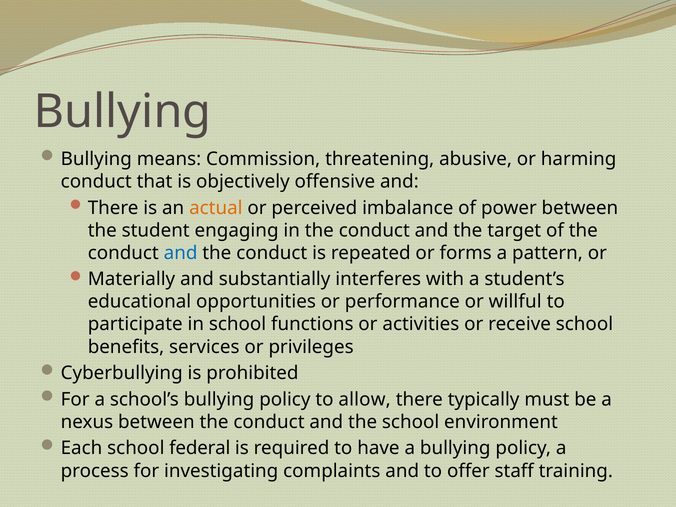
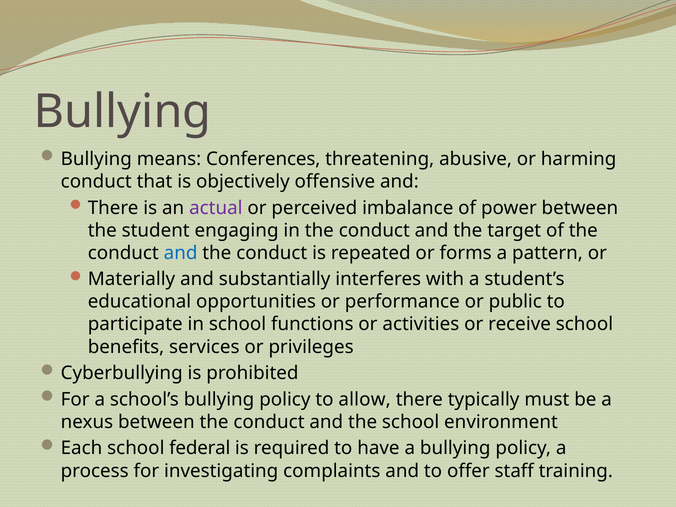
Commission: Commission -> Conferences
actual colour: orange -> purple
willful: willful -> public
